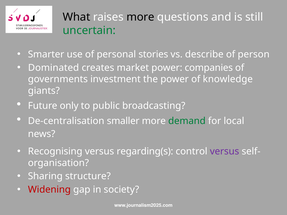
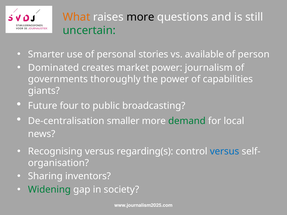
What colour: black -> orange
describe: describe -> available
companies: companies -> journalism
investment: investment -> thoroughly
knowledge: knowledge -> capabilities
only: only -> four
versus at (225, 152) colour: purple -> blue
structure: structure -> inventors
Widening colour: red -> green
